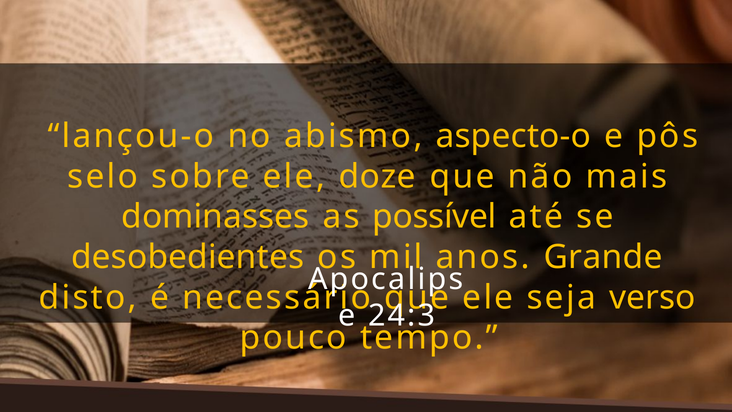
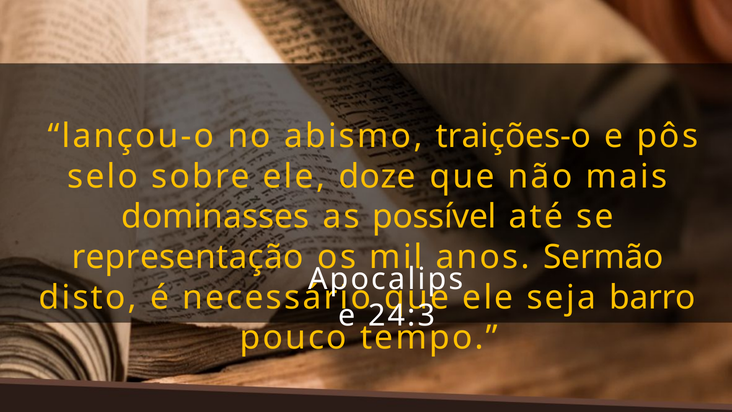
aspecto-o: aspecto-o -> traições-o
desobedientes: desobedientes -> representação
Grande: Grande -> Sermão
verso: verso -> barro
